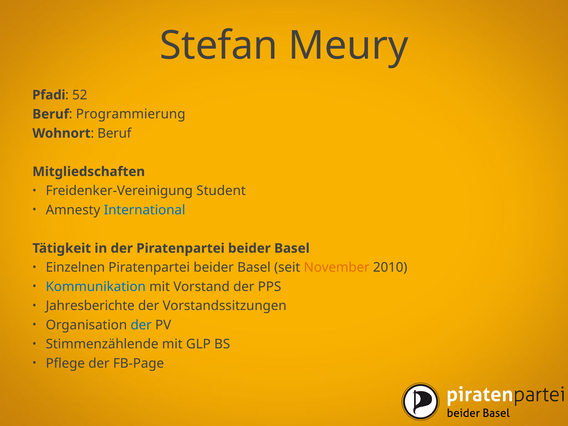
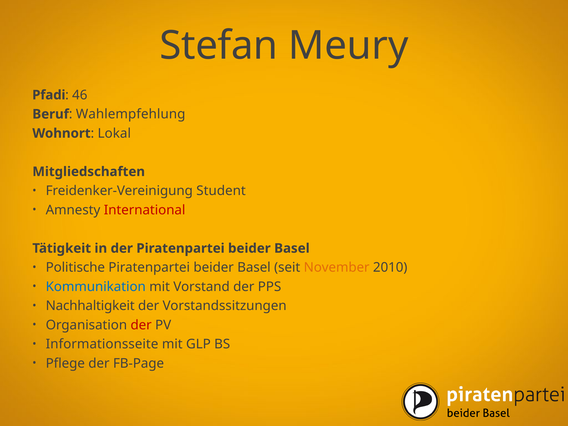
52: 52 -> 46
Programmierung: Programmierung -> Wahlempfehlung
Beruf at (114, 133): Beruf -> Lokal
International colour: blue -> red
Einzelnen: Einzelnen -> Politische
Jahresberichte: Jahresberichte -> Nachhaltigkeit
der at (141, 325) colour: blue -> red
Stimmenzählende: Stimmenzählende -> Informationsseite
